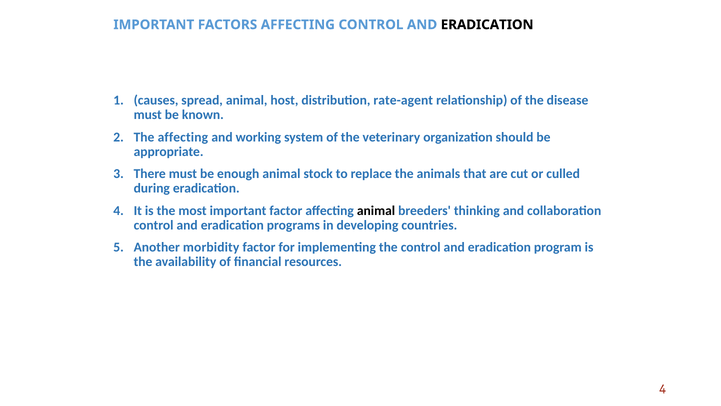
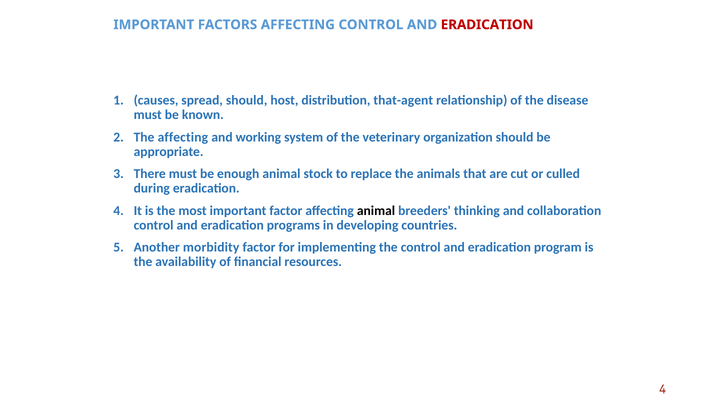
ERADICATION at (487, 25) colour: black -> red
spread animal: animal -> should
rate-agent: rate-agent -> that-agent
